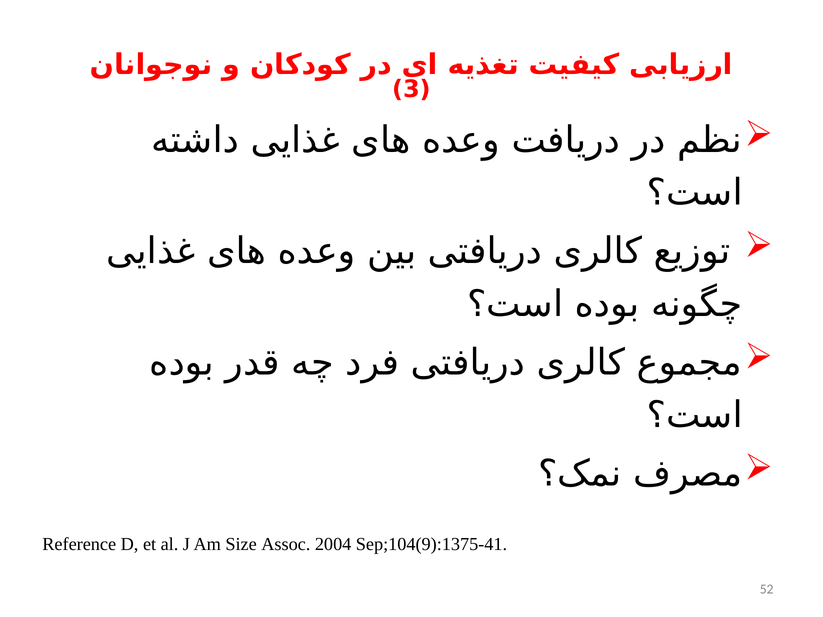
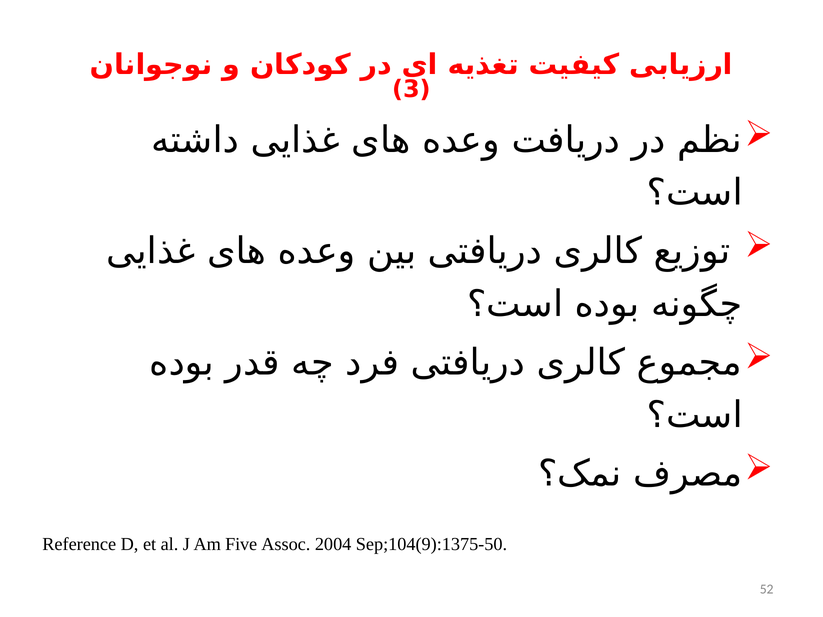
Size: Size -> Five
Sep;104(9):1375-41: Sep;104(9):1375-41 -> Sep;104(9):1375-50
